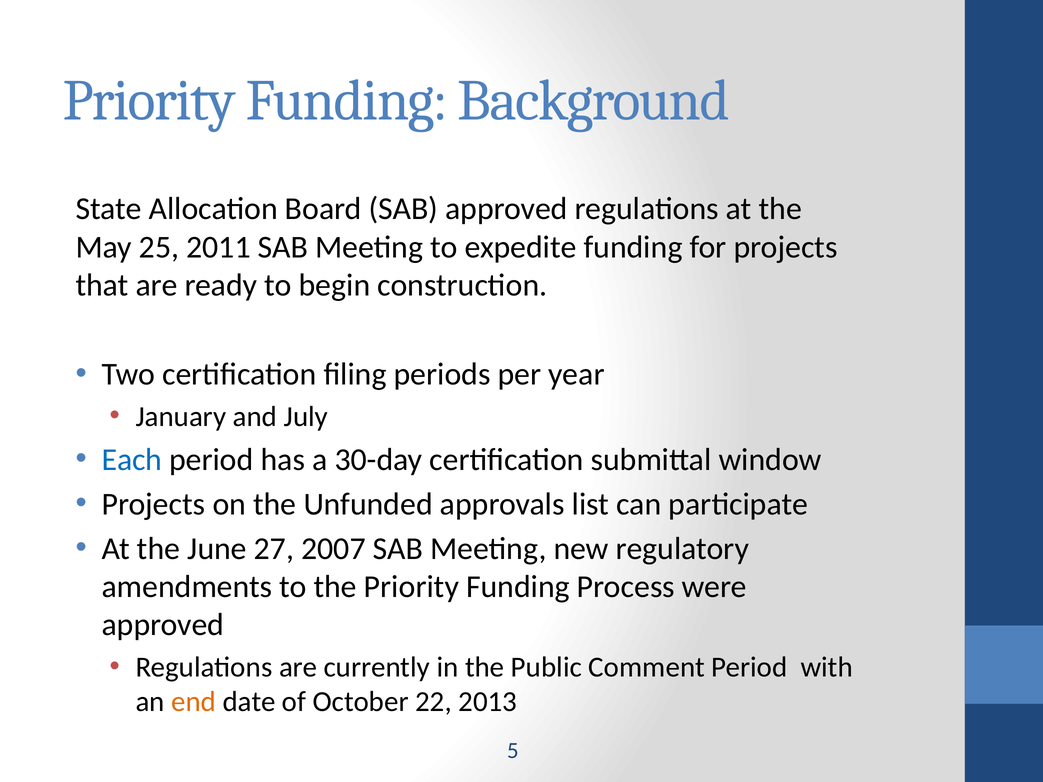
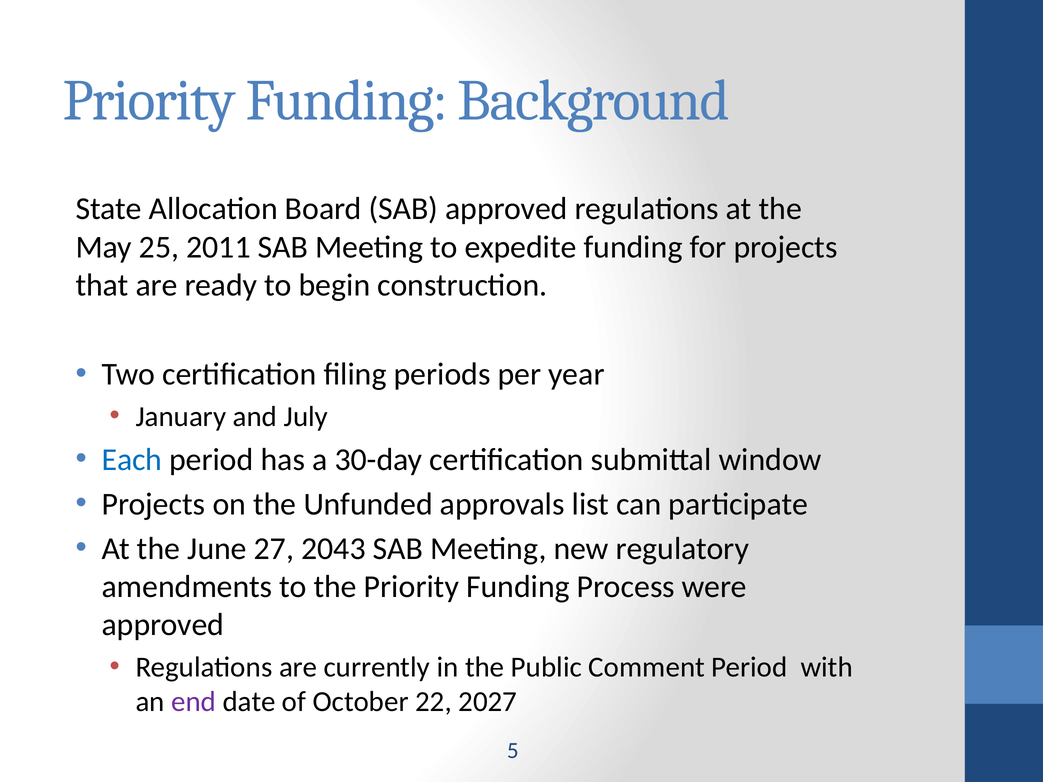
2007: 2007 -> 2043
end colour: orange -> purple
2013: 2013 -> 2027
